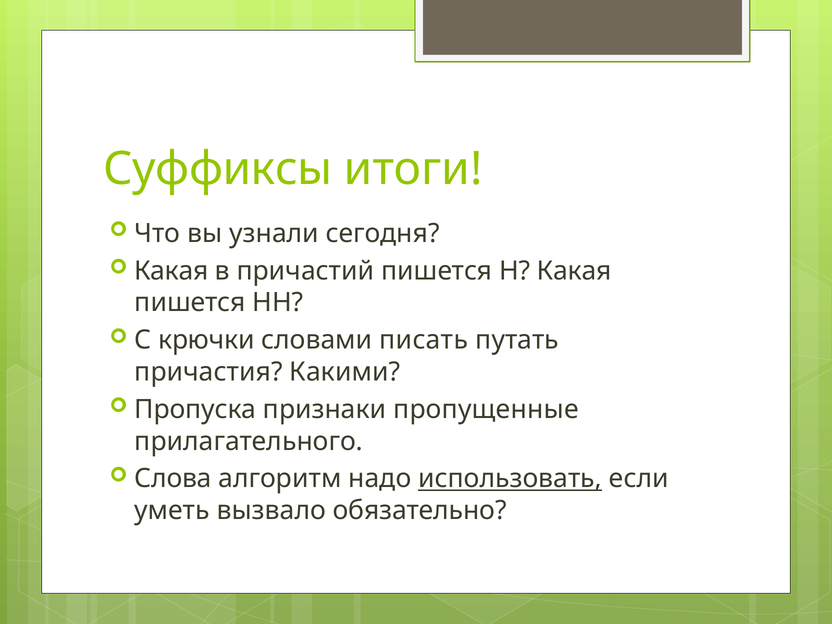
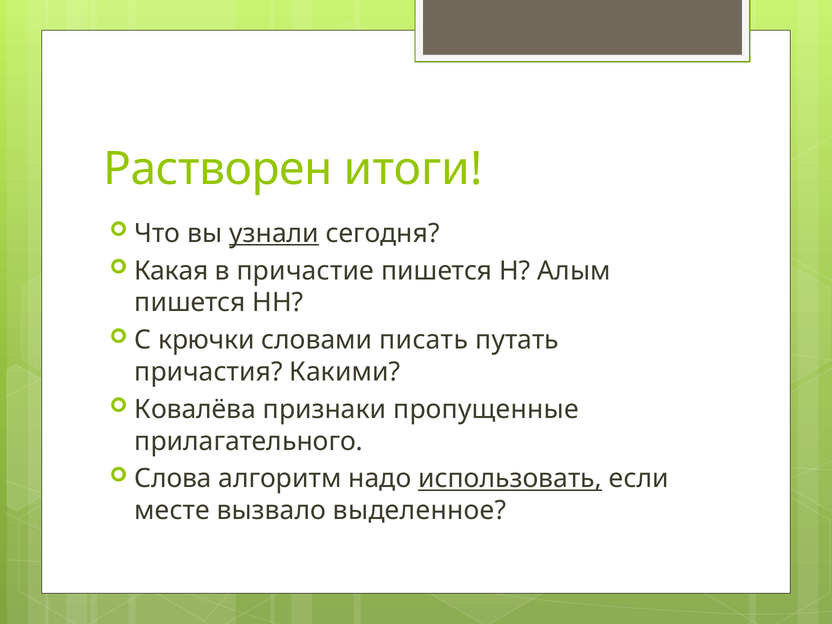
Суффиксы: Суффиксы -> Растворен
узнали underline: none -> present
причастий: причастий -> причастие
Н Какая: Какая -> Алым
Пропуска: Пропуска -> Ковалёва
уметь: уметь -> месте
обязательно: обязательно -> выделенное
